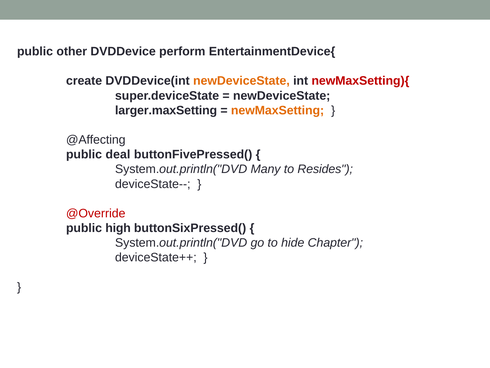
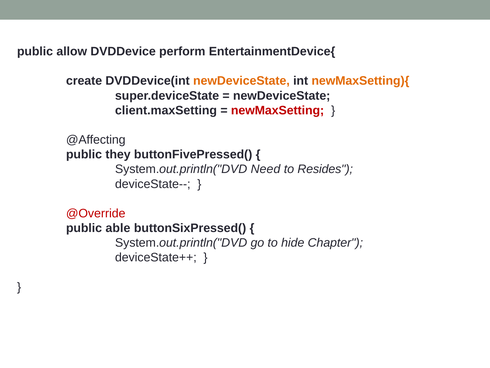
other: other -> allow
newMaxSetting){ colour: red -> orange
larger.maxSetting: larger.maxSetting -> client.maxSetting
newMaxSetting colour: orange -> red
deal: deal -> they
Many: Many -> Need
high: high -> able
